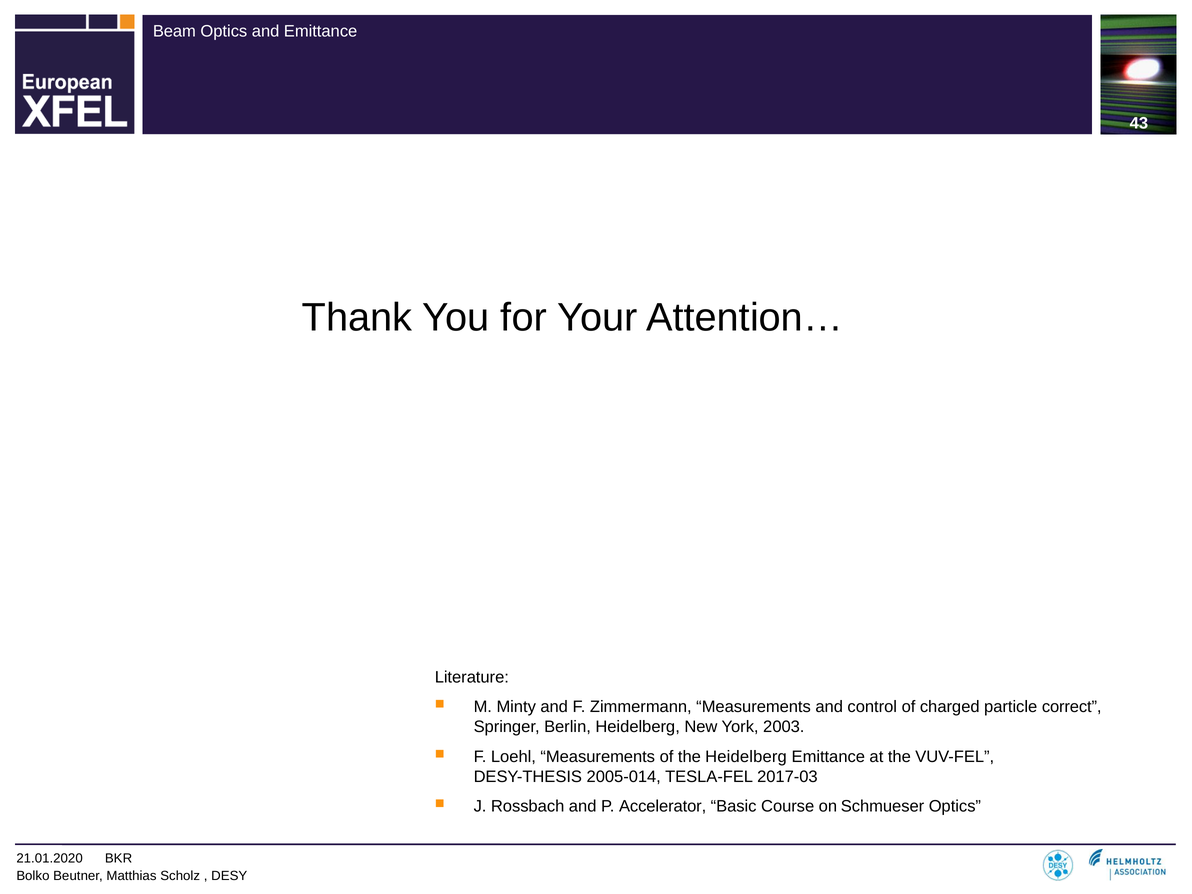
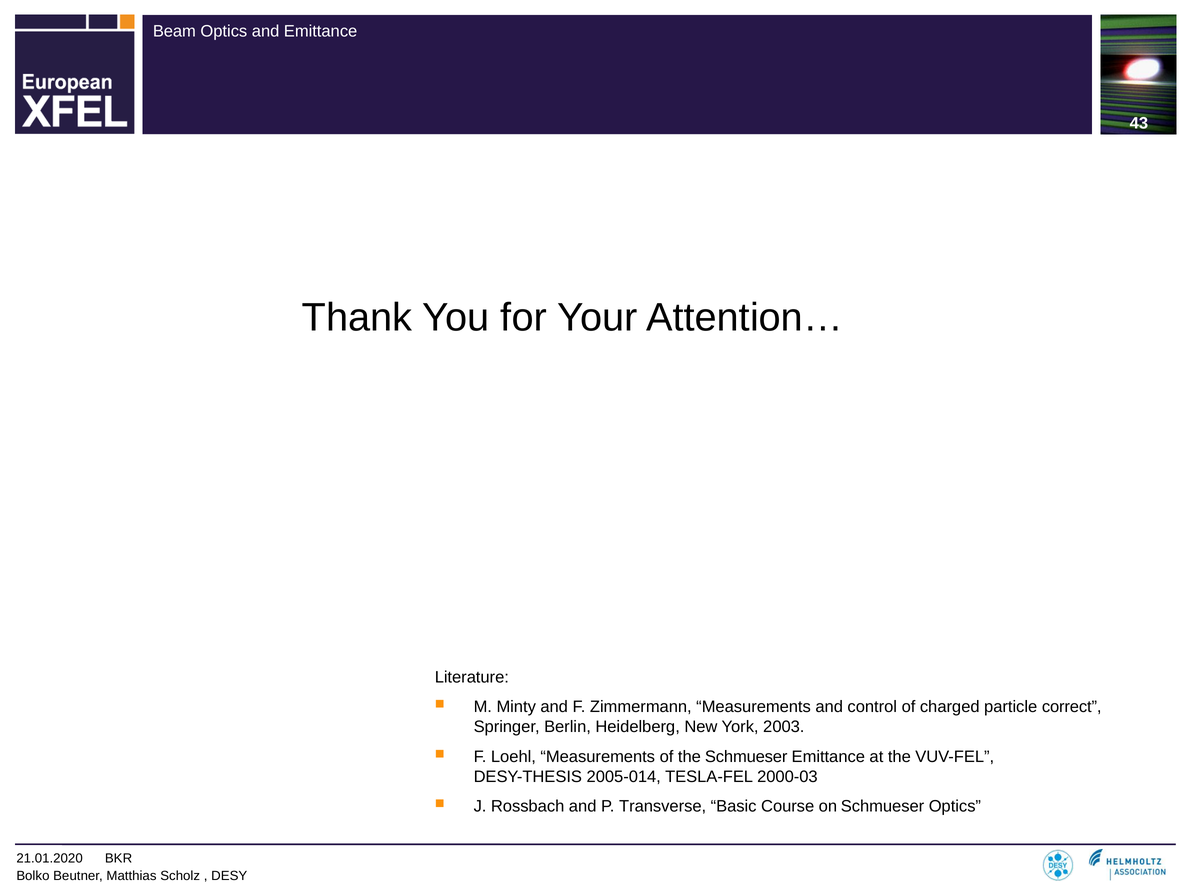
the Heidelberg: Heidelberg -> Schmueser
2017-03: 2017-03 -> 2000-03
Accelerator: Accelerator -> Transverse
